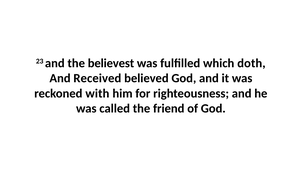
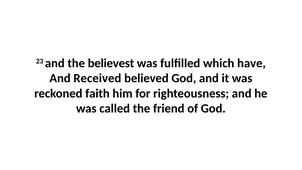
doth: doth -> have
with: with -> faith
